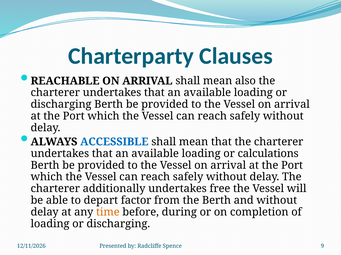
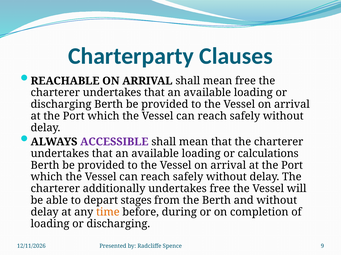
mean also: also -> free
ACCESSIBLE colour: blue -> purple
factor: factor -> stages
